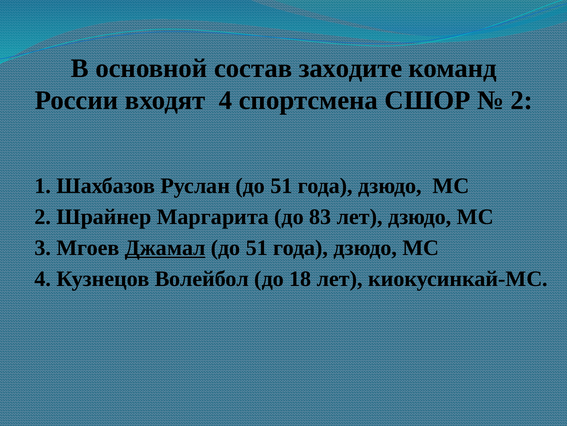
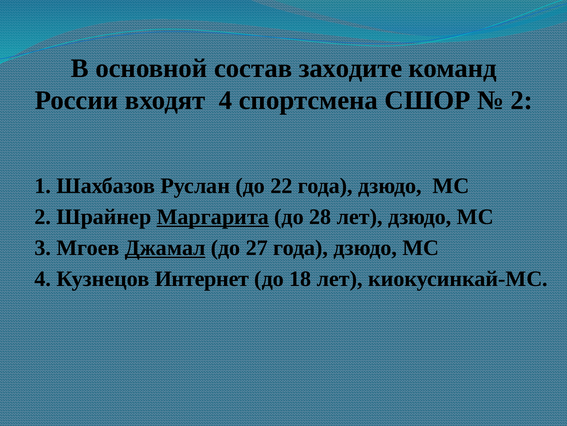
Руслан до 51: 51 -> 22
Маргарита underline: none -> present
83: 83 -> 28
51 at (257, 247): 51 -> 27
Волейбол: Волейбол -> Интернет
